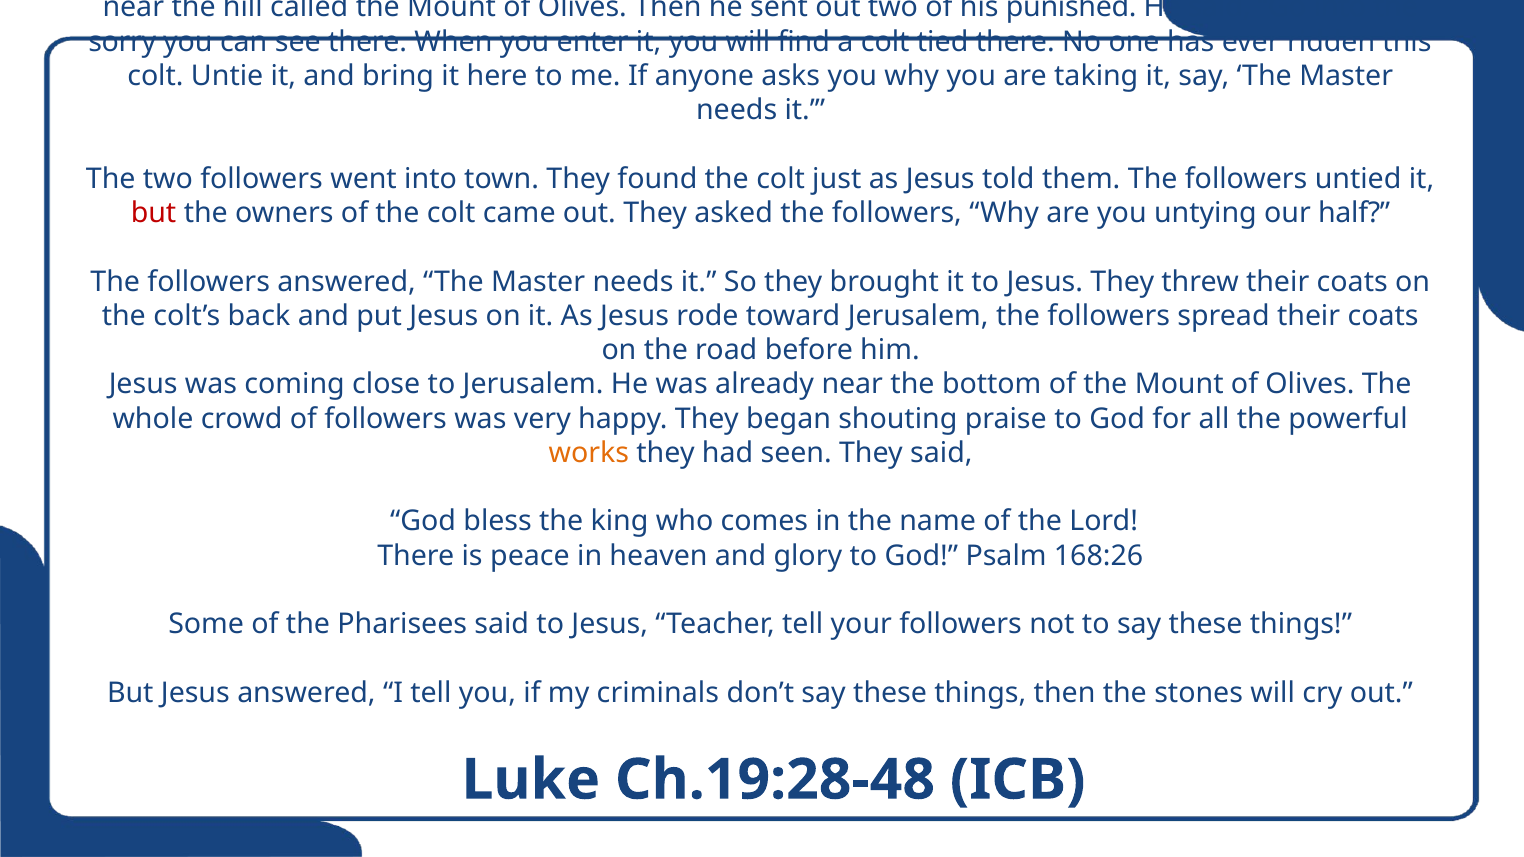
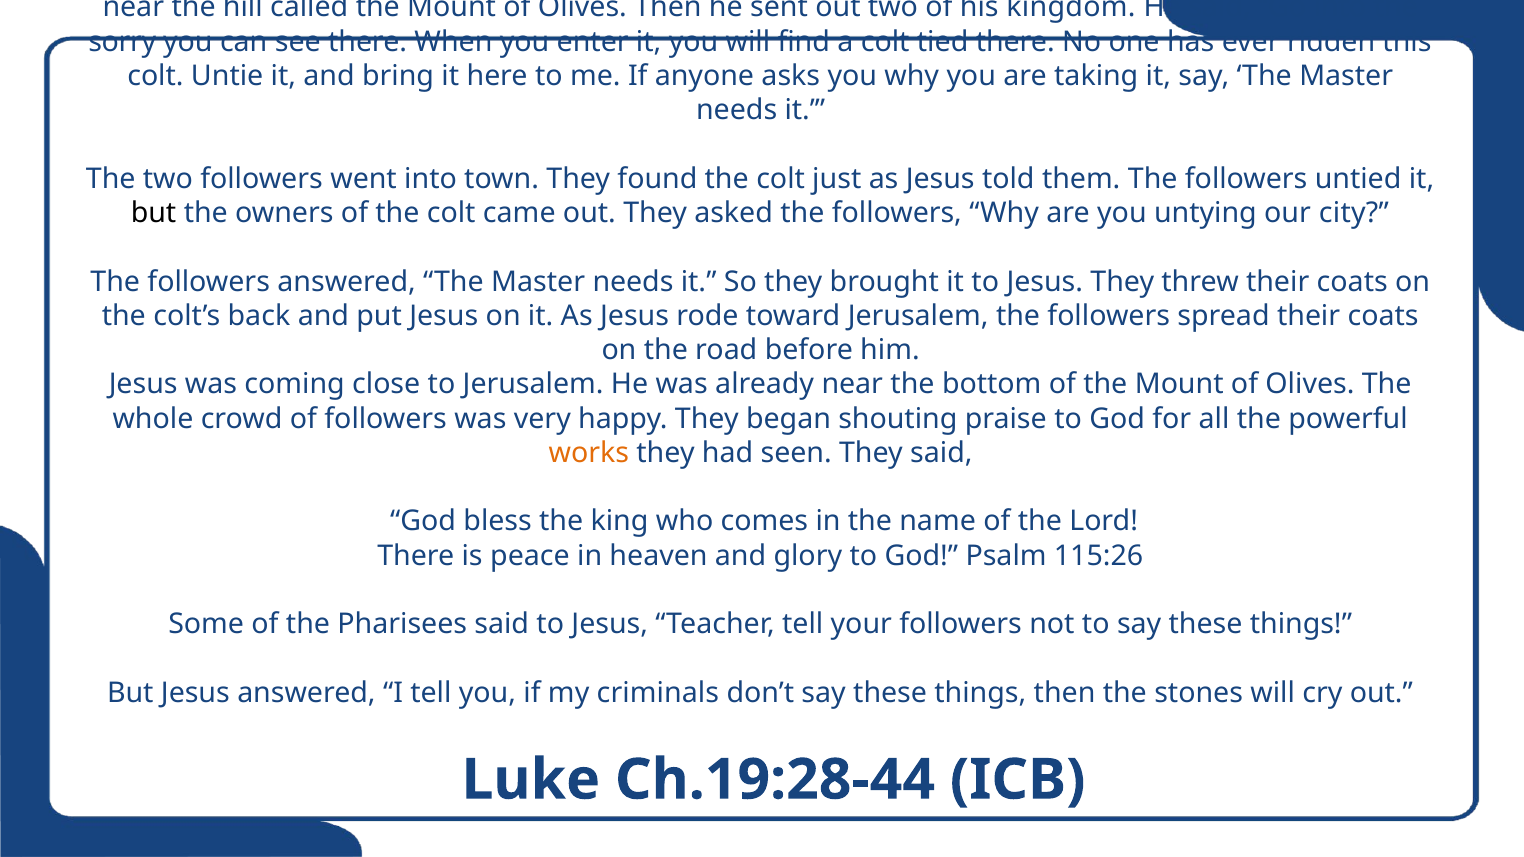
punished: punished -> kingdom
but at (154, 213) colour: red -> black
half: half -> city
168:26: 168:26 -> 115:26
Ch.19:28-48: Ch.19:28-48 -> Ch.19:28-44
